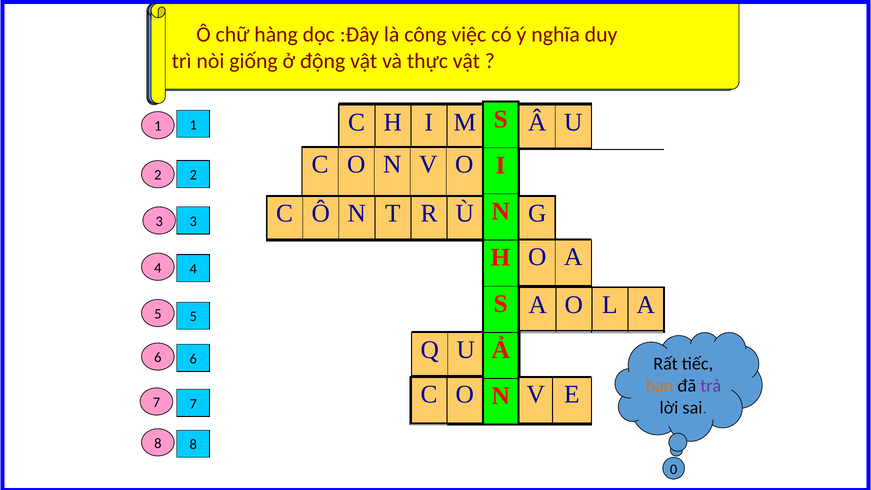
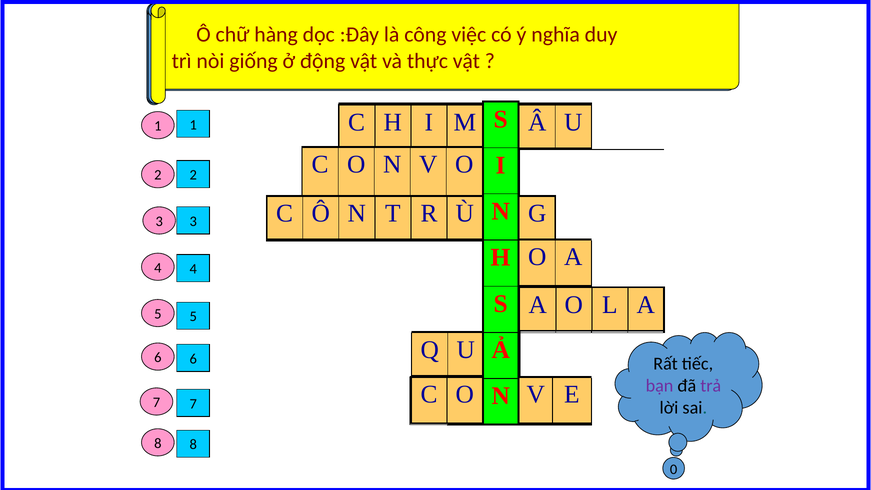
bạn colour: orange -> purple
